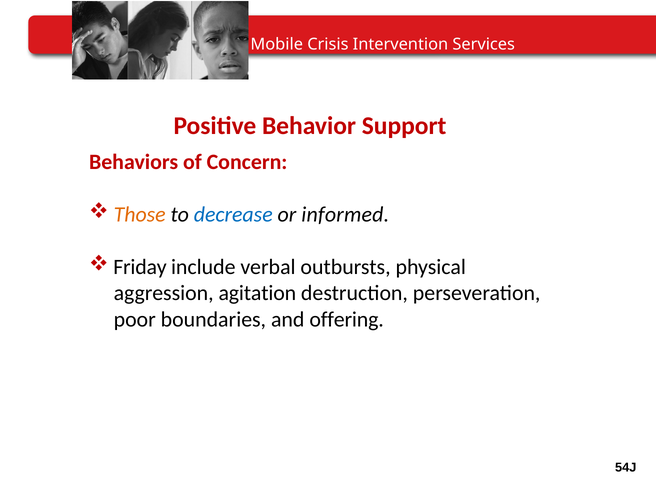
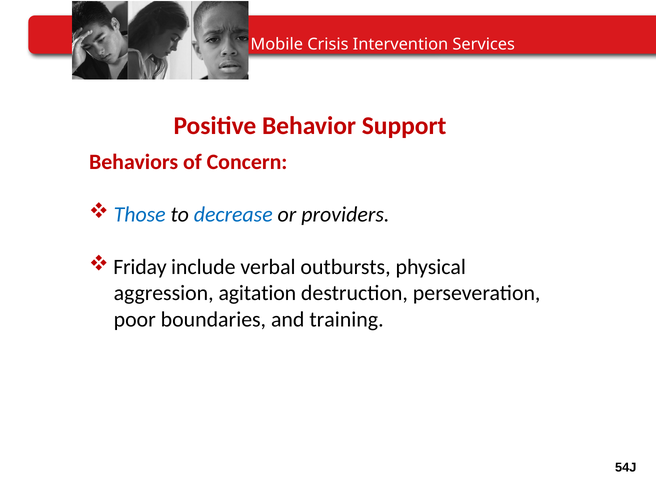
Those colour: orange -> blue
informed: informed -> providers
offering: offering -> training
